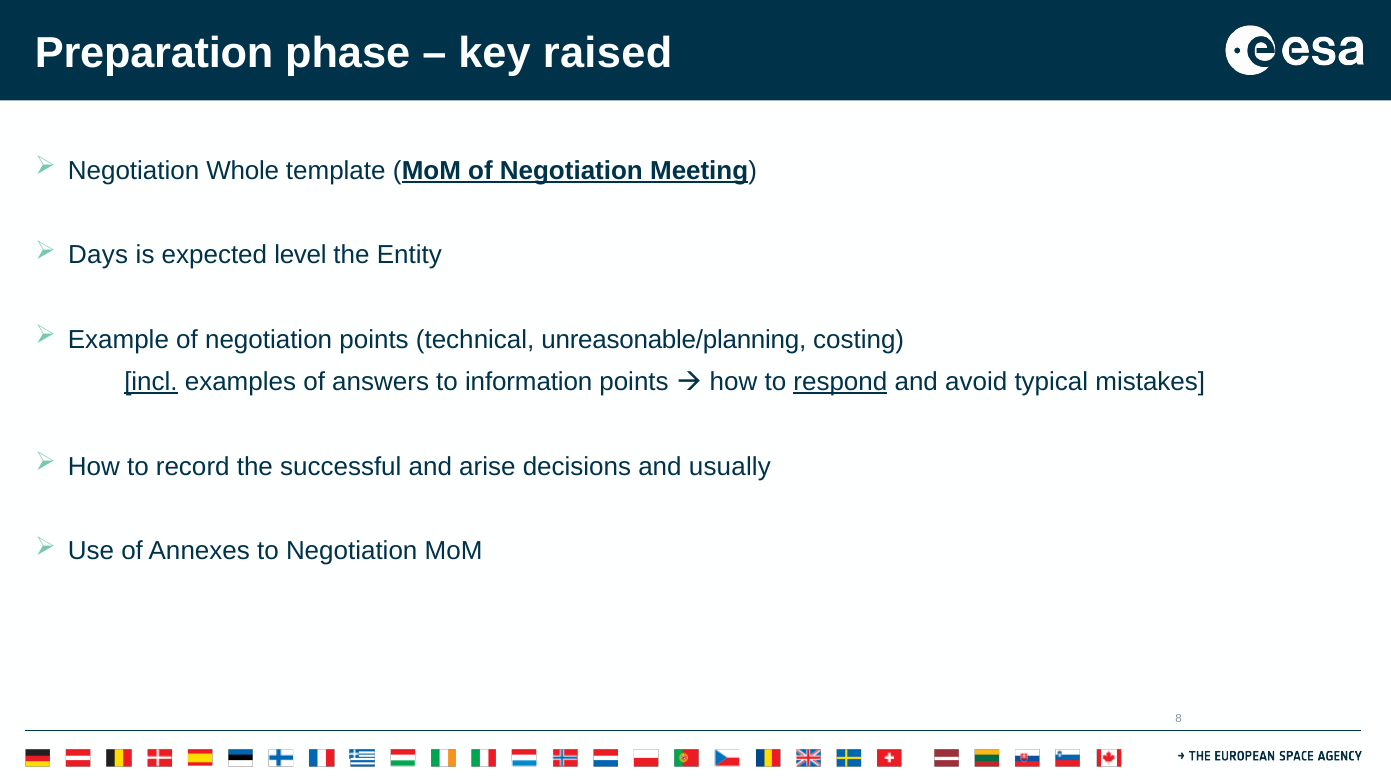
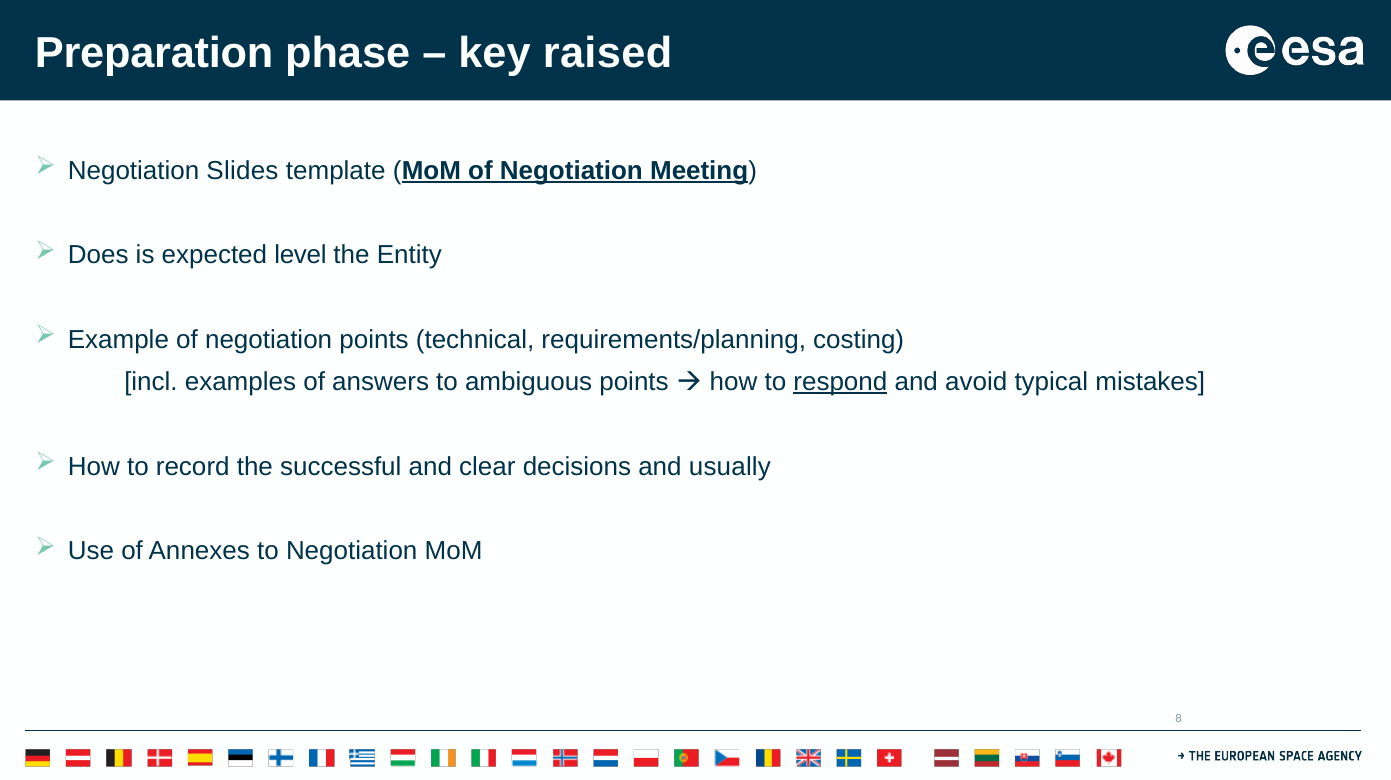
Whole: Whole -> Slides
Days: Days -> Does
unreasonable/planning: unreasonable/planning -> requirements/planning
incl underline: present -> none
information: information -> ambiguous
arise: arise -> clear
